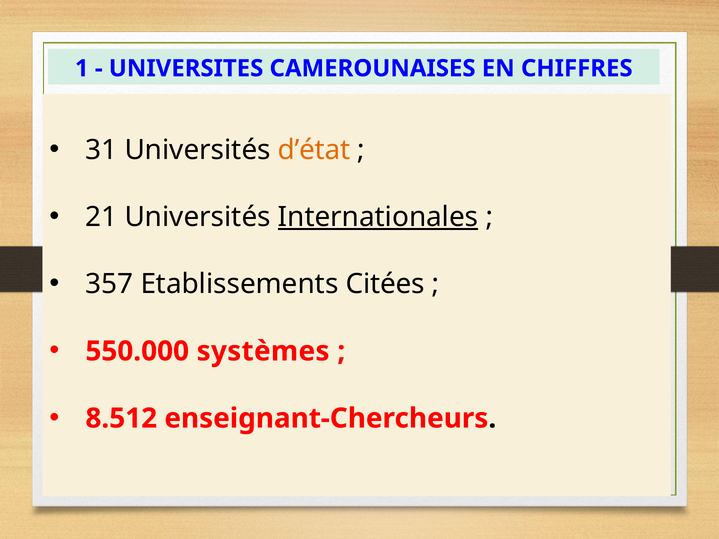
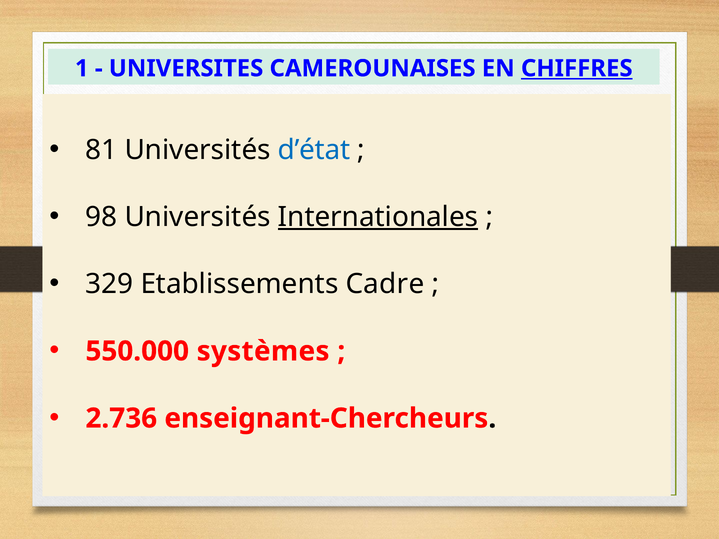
CHIFFRES underline: none -> present
31: 31 -> 81
d’état colour: orange -> blue
21: 21 -> 98
357: 357 -> 329
Citées: Citées -> Cadre
8.512: 8.512 -> 2.736
